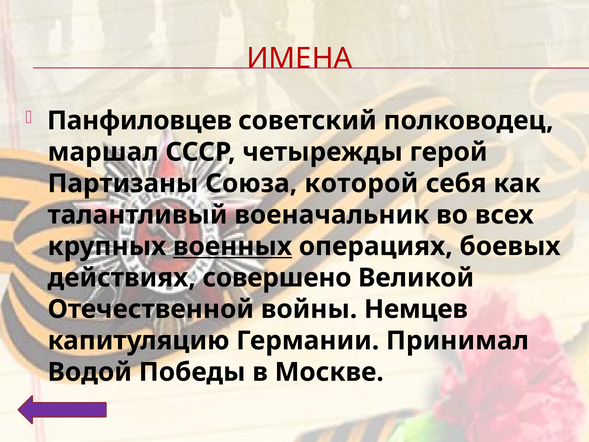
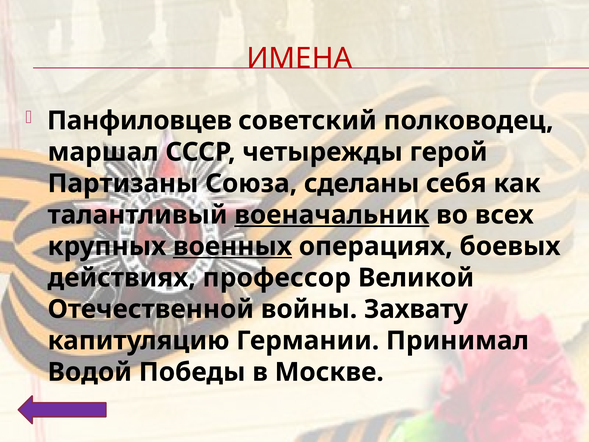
которой: которой -> сделаны
военачальник underline: none -> present
совершено: совершено -> профессор
Немцев: Немцев -> Захвату
